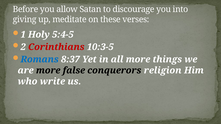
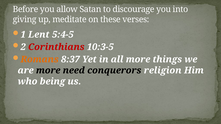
Holy: Holy -> Lent
Romans colour: blue -> orange
false: false -> need
write: write -> being
